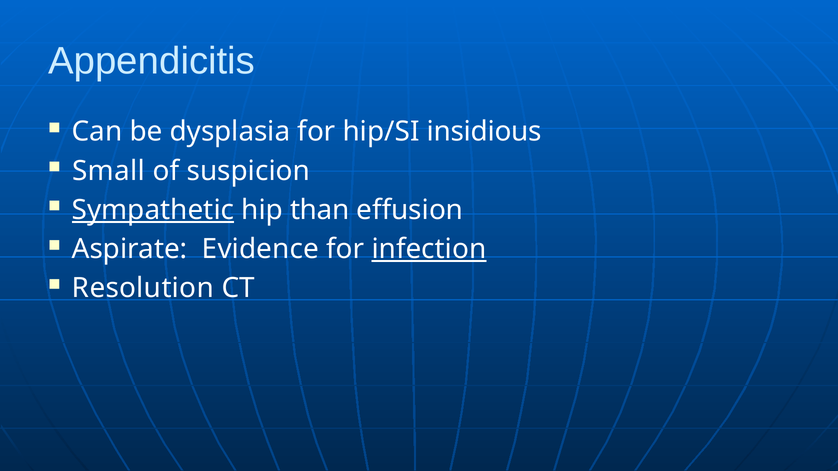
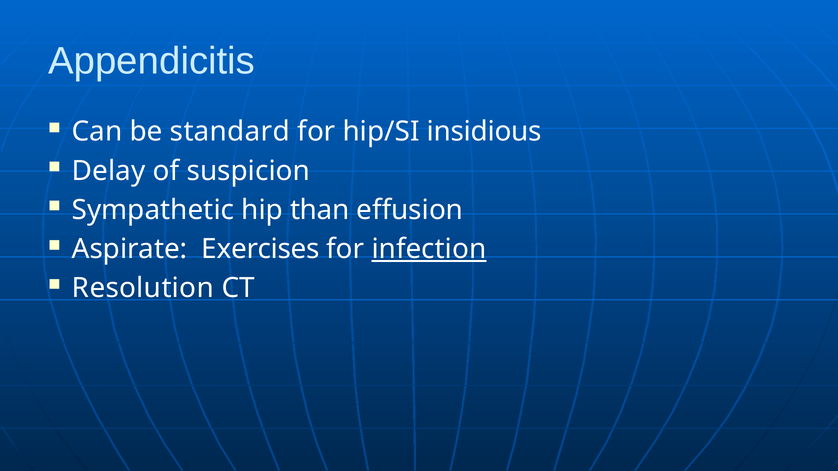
dysplasia: dysplasia -> standard
Small: Small -> Delay
Sympathetic underline: present -> none
Evidence: Evidence -> Exercises
